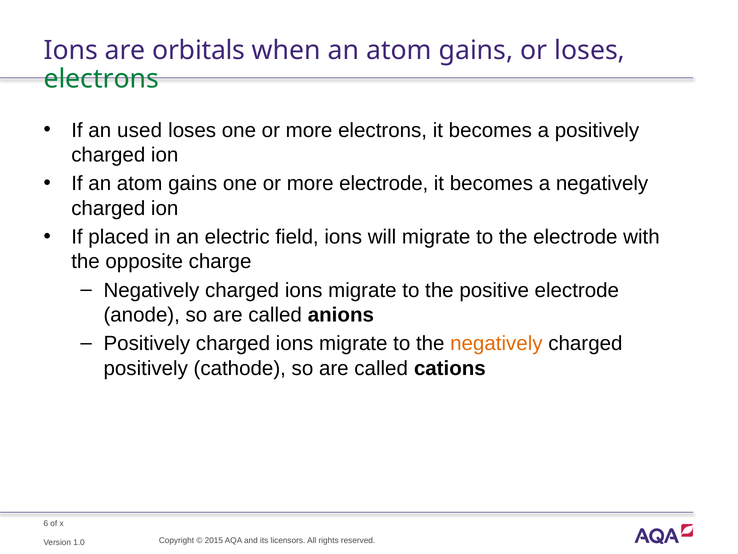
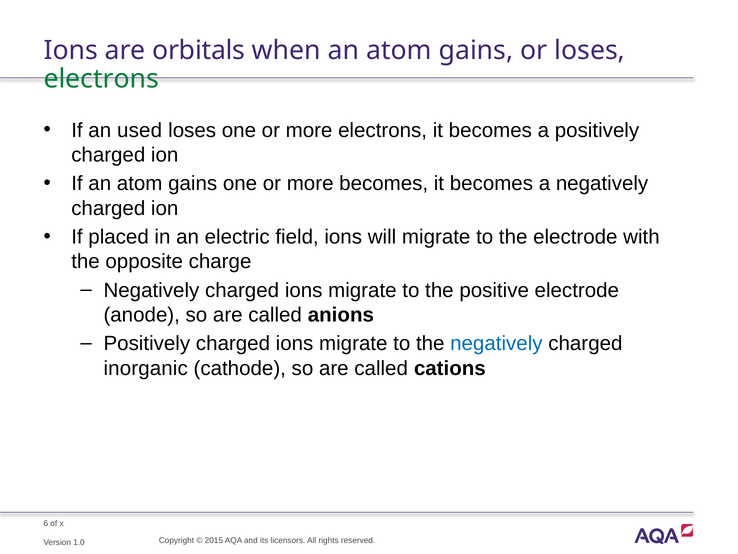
more electrode: electrode -> becomes
negatively at (496, 343) colour: orange -> blue
positively at (146, 368): positively -> inorganic
